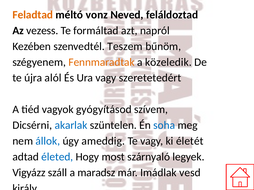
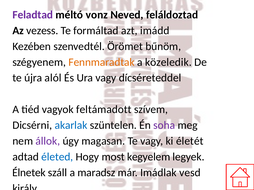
Feladtad colour: orange -> purple
napról: napról -> imádd
Teszem: Teszem -> Örömet
szeretetedért: szeretetedért -> dícséreteddel
gyógyításod: gyógyításod -> feltámadott
soha colour: blue -> purple
állok colour: blue -> purple
ameddig: ameddig -> magasan
szárnyaló: szárnyaló -> kegyelem
Vigyázz: Vigyázz -> Élnetek
